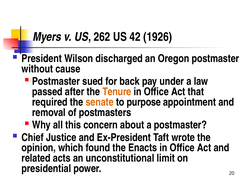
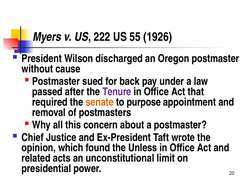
262: 262 -> 222
42: 42 -> 55
Tenure colour: orange -> purple
Enacts: Enacts -> Unless
